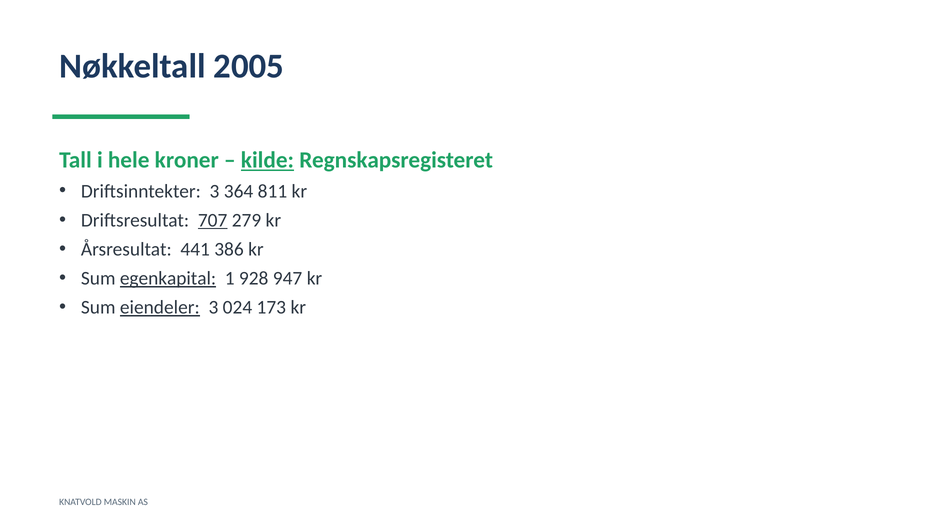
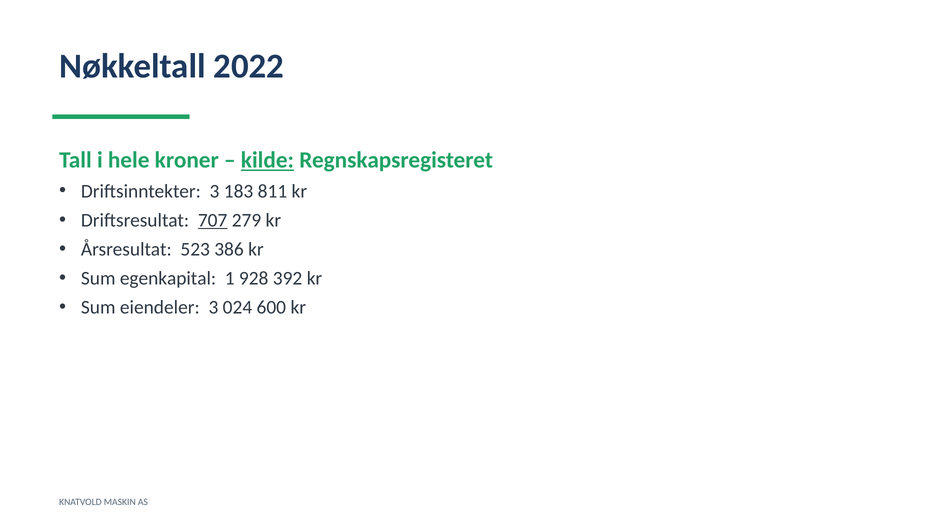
2005: 2005 -> 2022
364: 364 -> 183
441: 441 -> 523
egenkapital underline: present -> none
947: 947 -> 392
eiendeler underline: present -> none
173: 173 -> 600
